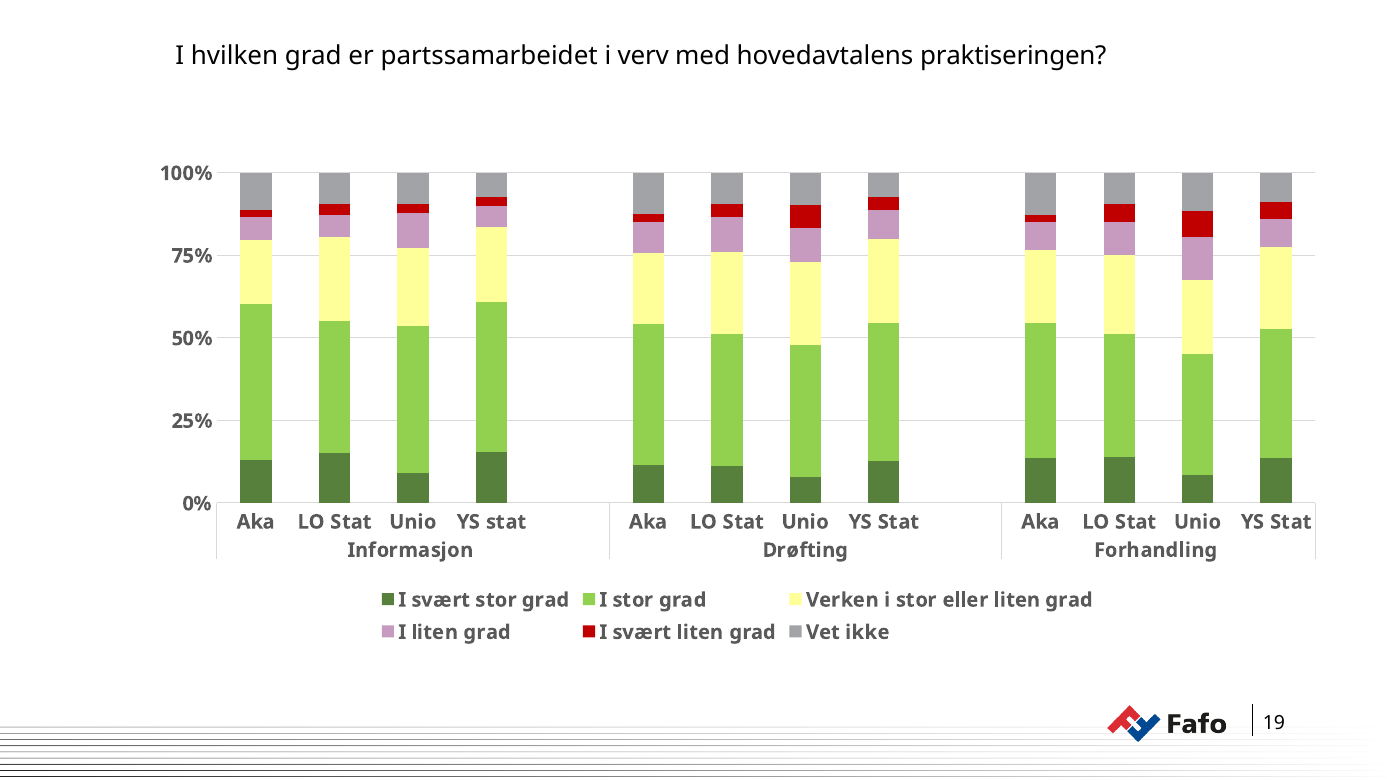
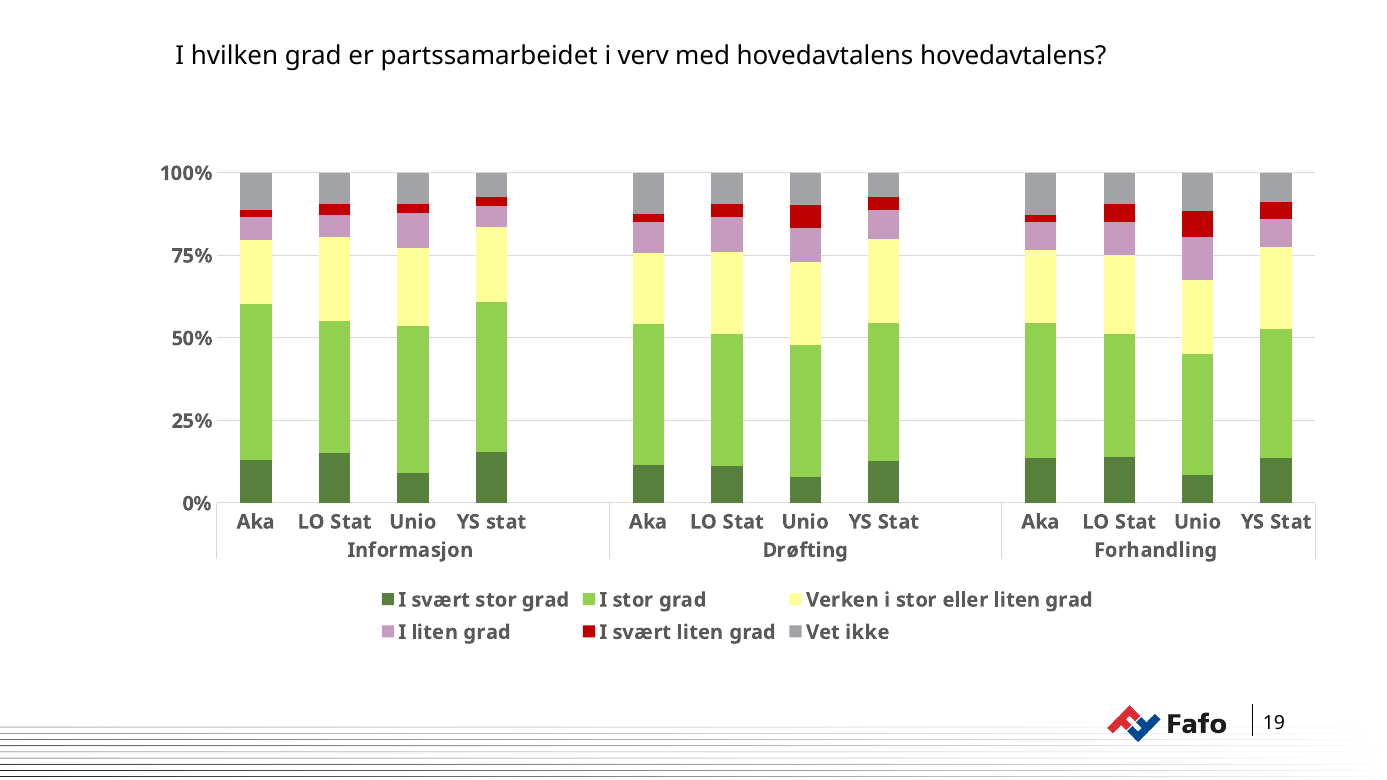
hovedavtalens praktiseringen: praktiseringen -> hovedavtalens
